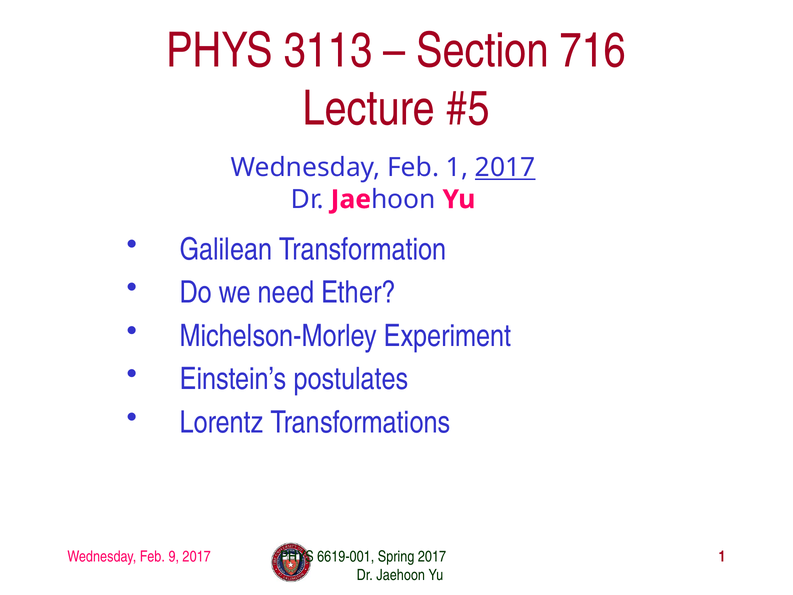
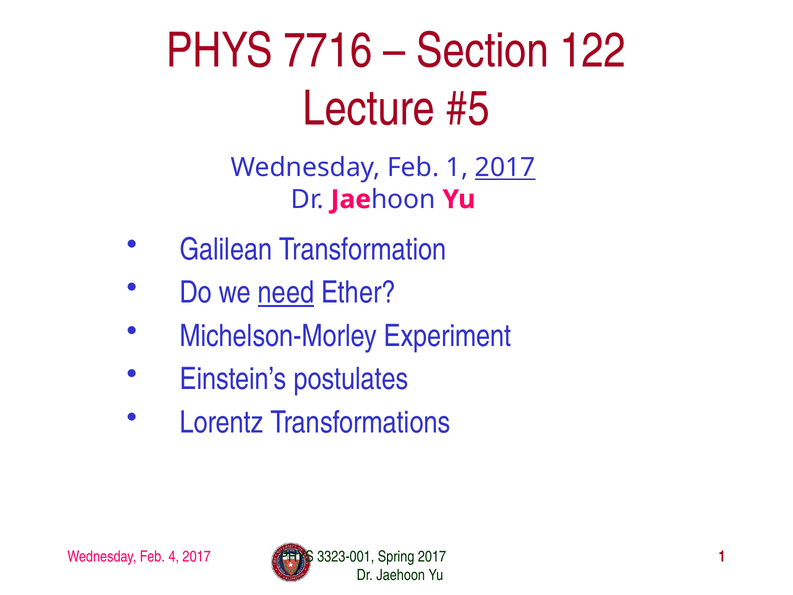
3113: 3113 -> 7716
716: 716 -> 122
need underline: none -> present
9: 9 -> 4
6619-001: 6619-001 -> 3323-001
